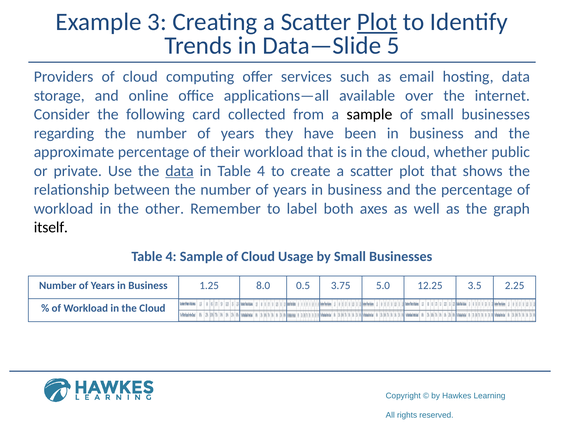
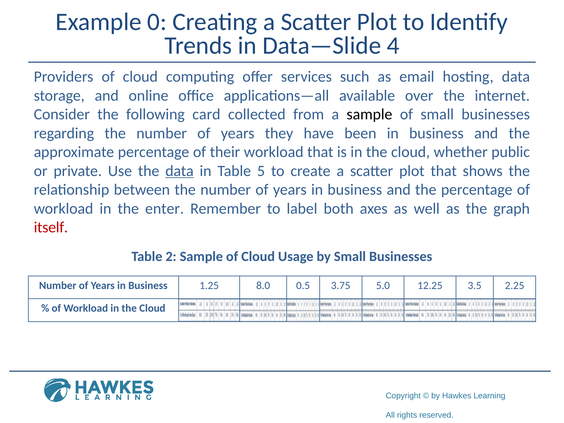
3: 3 -> 0
Plot at (377, 22) underline: present -> none
5: 5 -> 4
in Table 4: 4 -> 5
other: other -> enter
itself colour: black -> red
4 at (171, 257): 4 -> 2
